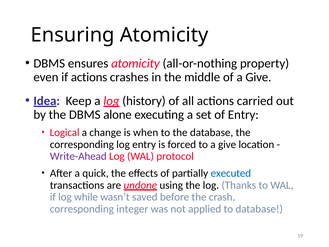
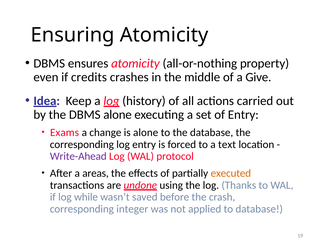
if actions: actions -> credits
Logical: Logical -> Exams
is when: when -> alone
to a give: give -> text
quick: quick -> areas
executed colour: blue -> orange
